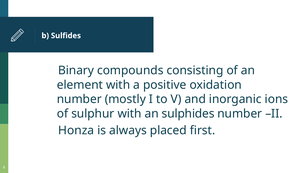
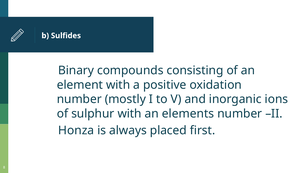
sulphides: sulphides -> elements
